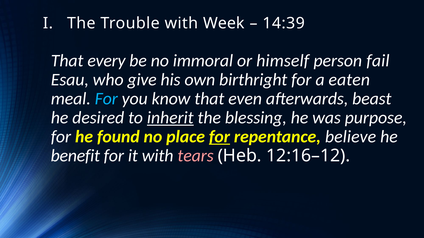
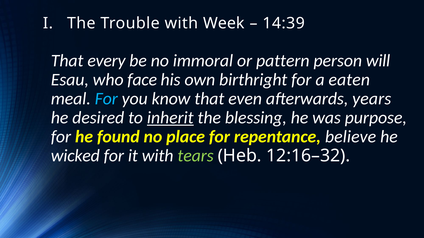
himself: himself -> pattern
fail: fail -> will
give: give -> face
beast: beast -> years
for at (219, 137) underline: present -> none
benefit: benefit -> wicked
tears colour: pink -> light green
12:16–12: 12:16–12 -> 12:16–32
